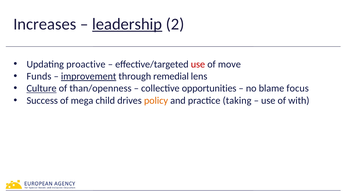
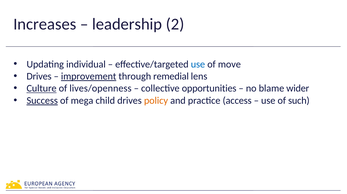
leadership underline: present -> none
proactive: proactive -> individual
use at (198, 64) colour: red -> blue
Funds at (39, 76): Funds -> Drives
than/openness: than/openness -> lives/openness
focus: focus -> wider
Success underline: none -> present
taking: taking -> access
with: with -> such
